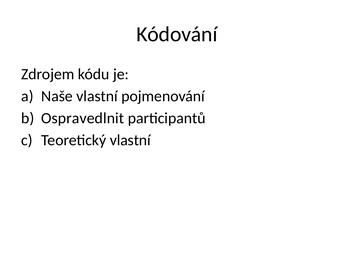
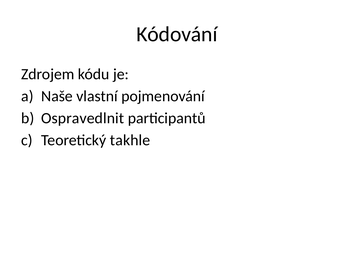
Teoretický vlastní: vlastní -> takhle
